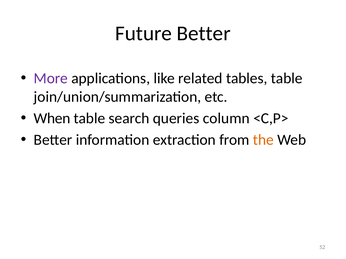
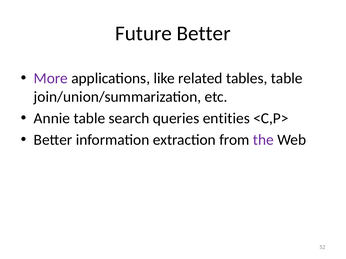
When: When -> Annie
column: column -> entities
the colour: orange -> purple
